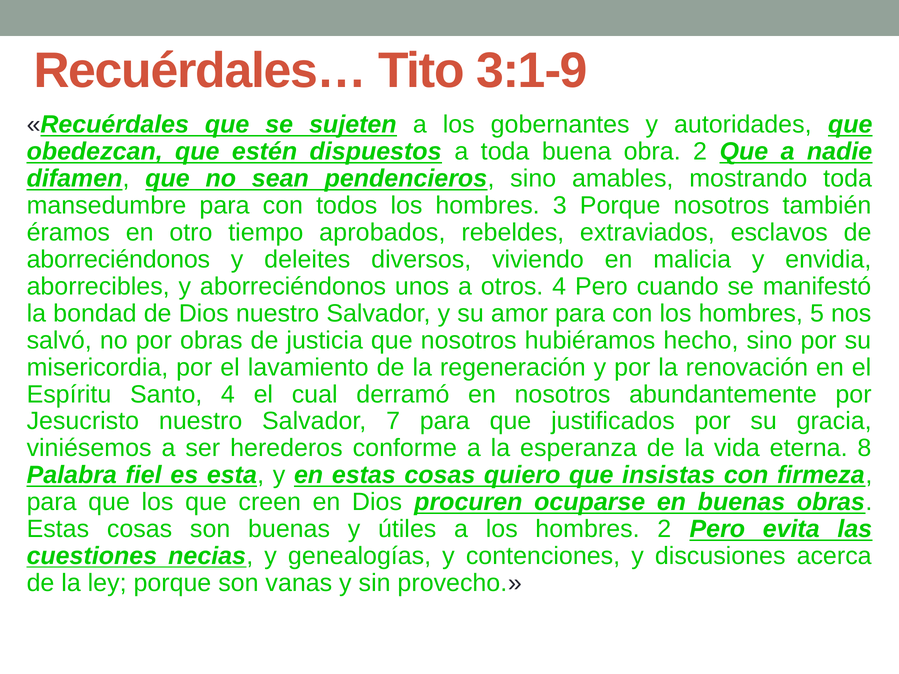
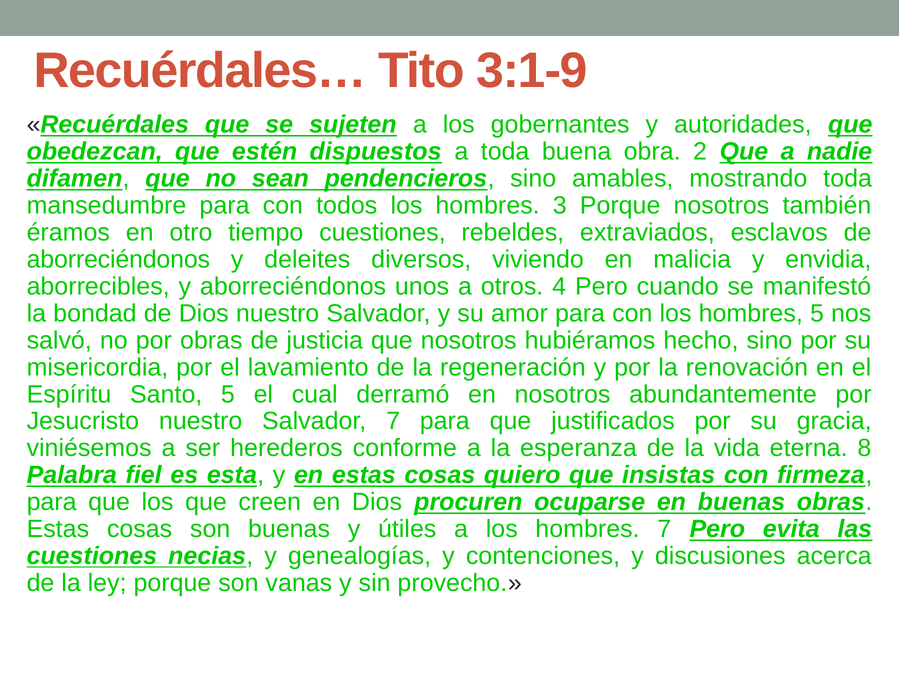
tiempo aprobados: aprobados -> cuestiones
Santo 4: 4 -> 5
hombres 2: 2 -> 7
